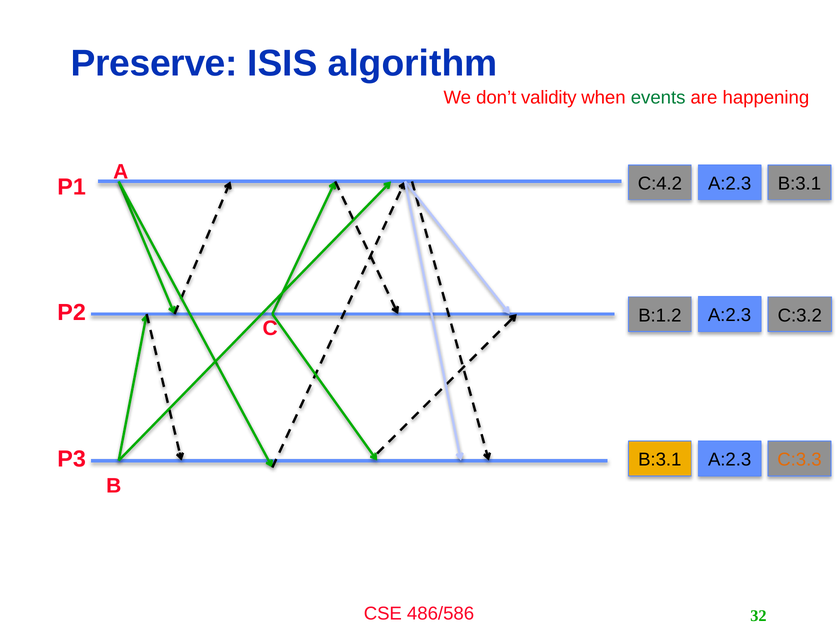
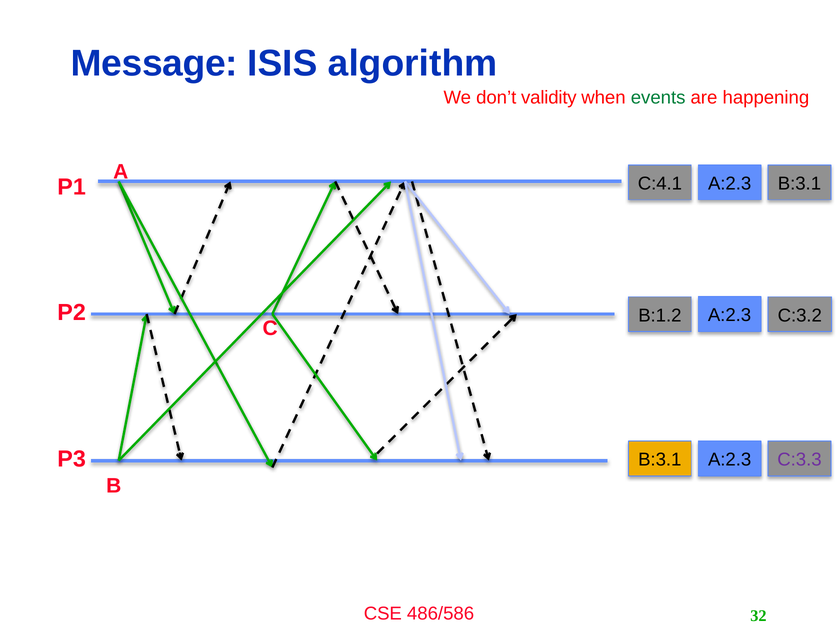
Preserve: Preserve -> Message
C:4.2: C:4.2 -> C:4.1
C:3.3 colour: orange -> purple
